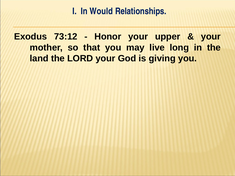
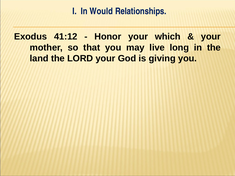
73:12: 73:12 -> 41:12
upper: upper -> which
